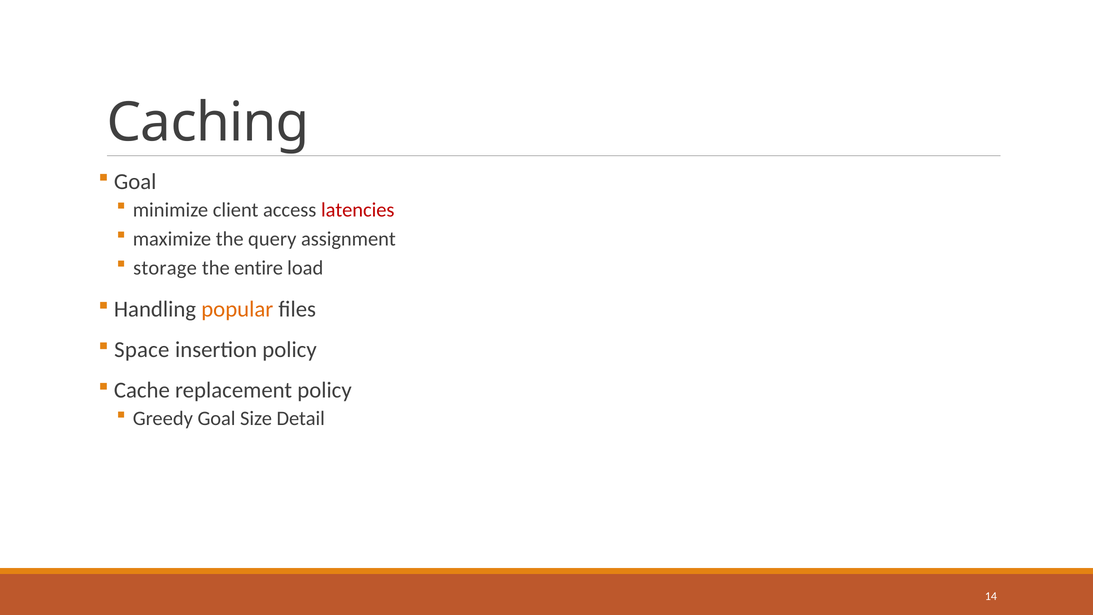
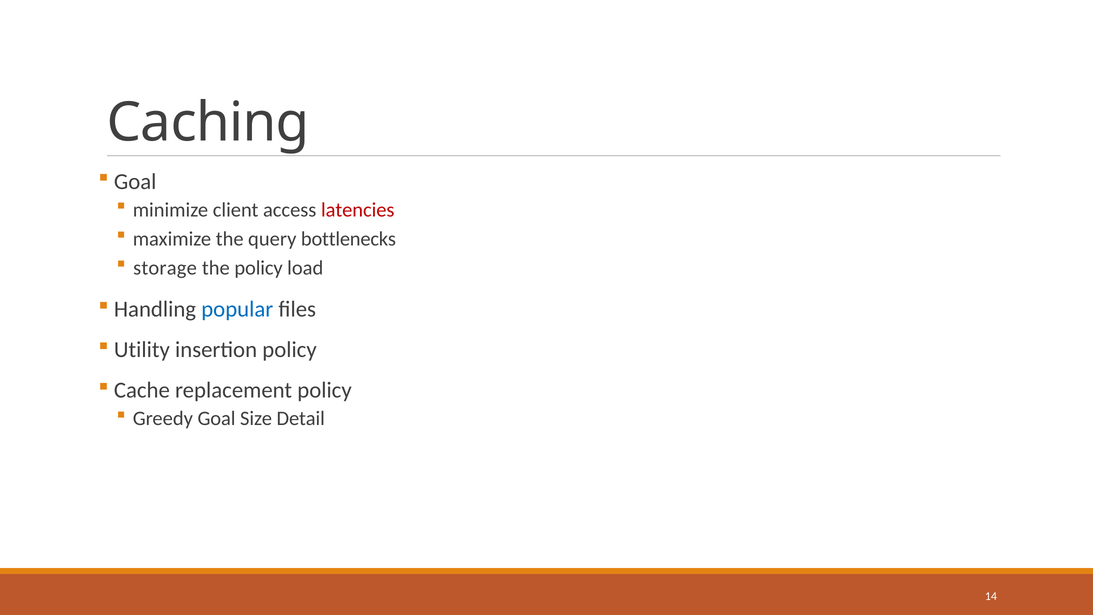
assignment: assignment -> bottlenecks
the entire: entire -> policy
popular colour: orange -> blue
Space: Space -> Utility
